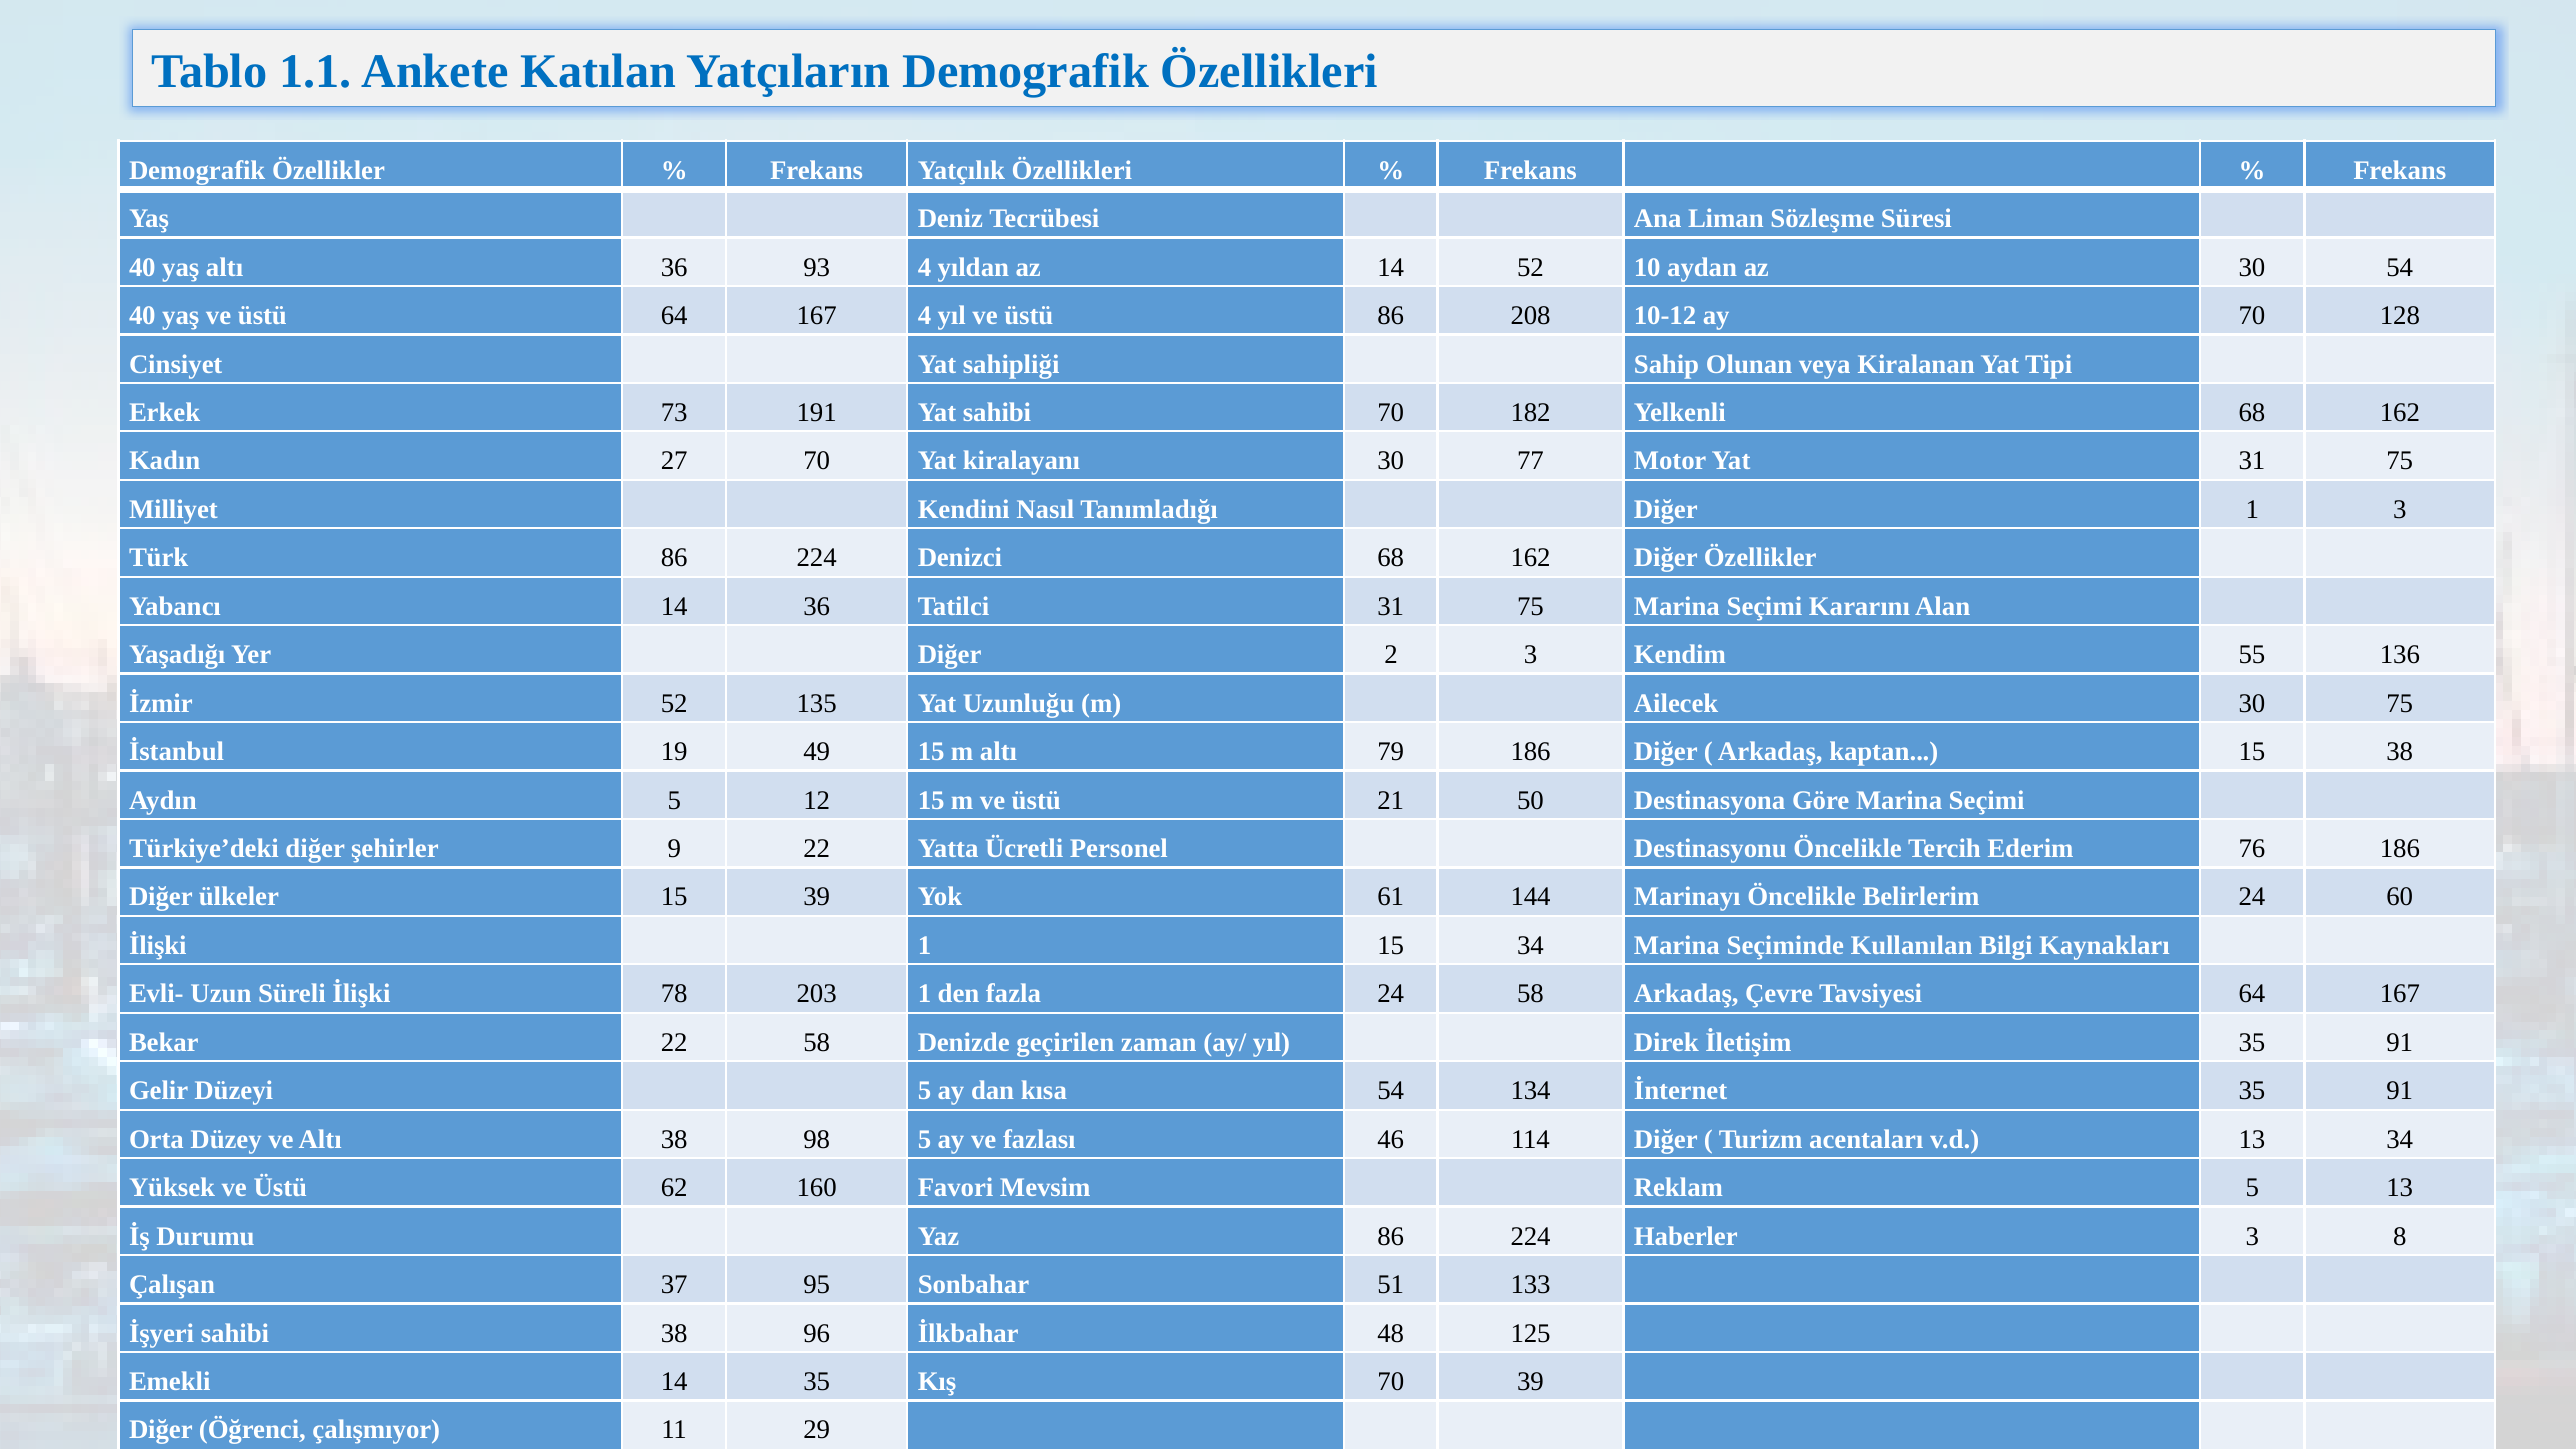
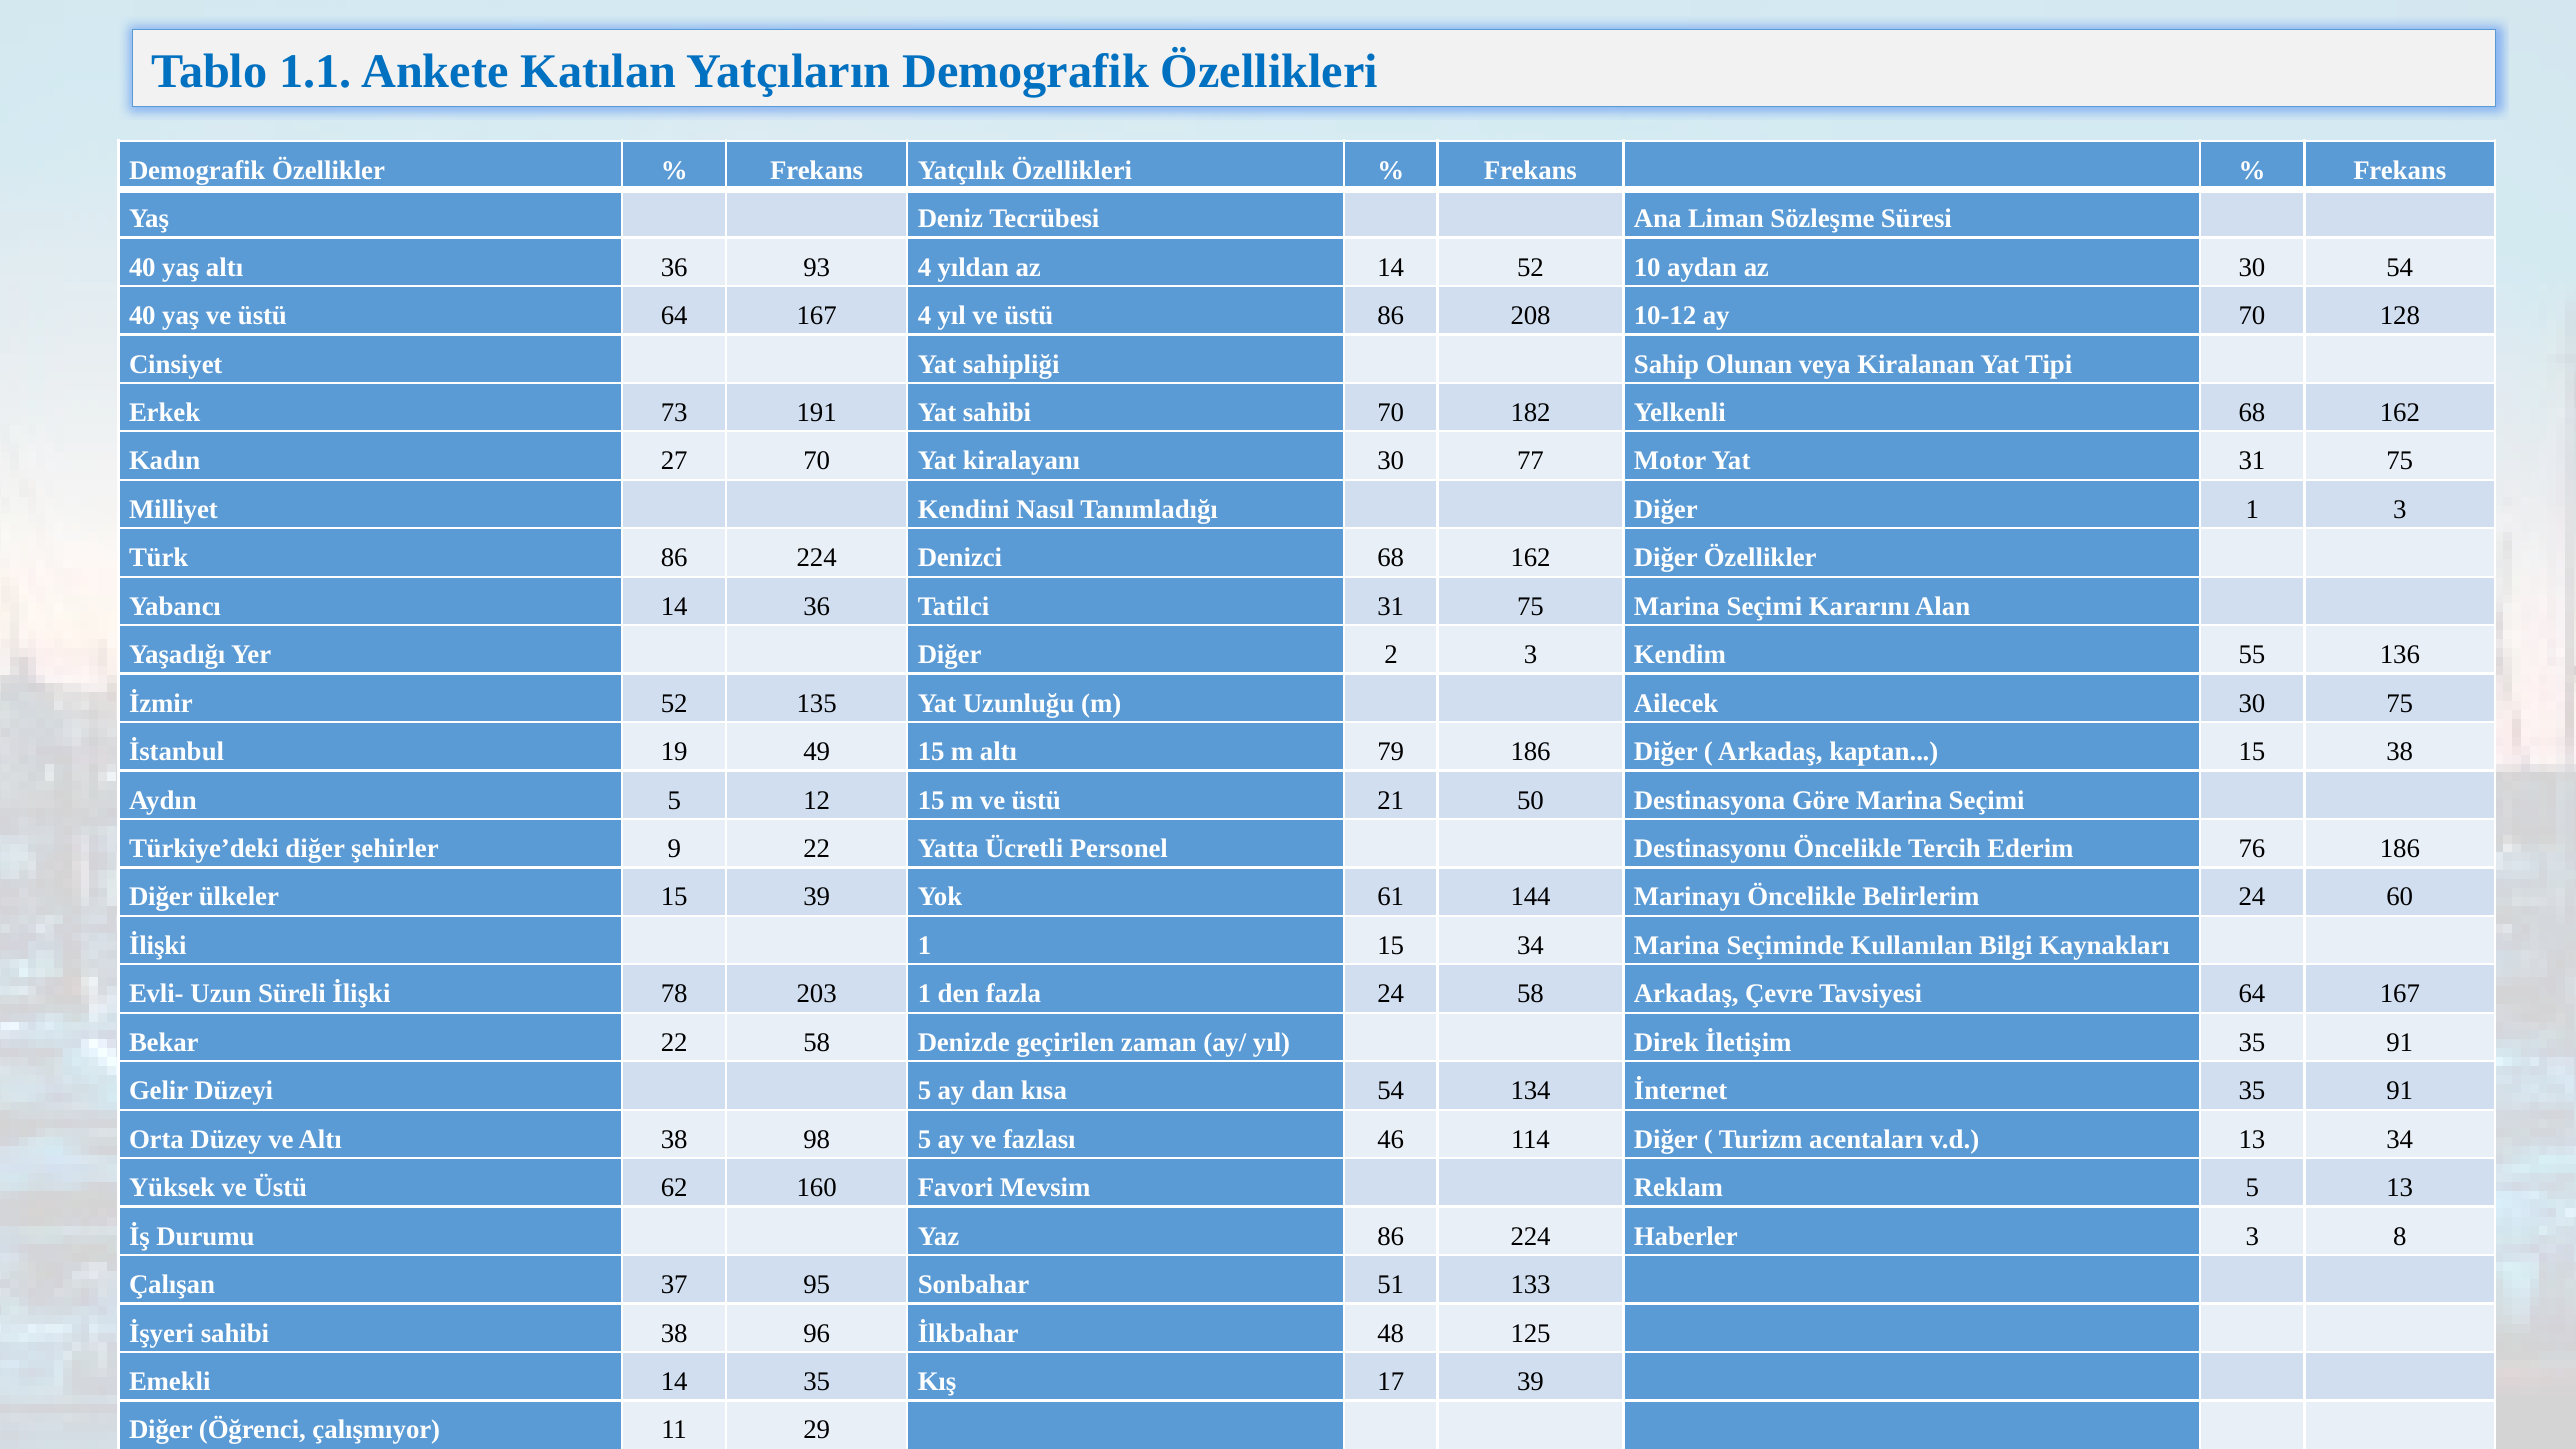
Kış 70: 70 -> 17
